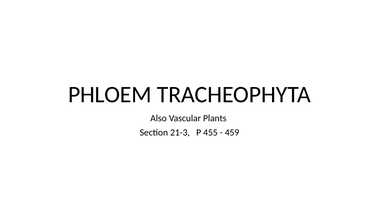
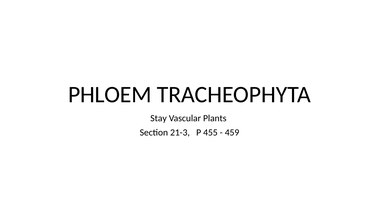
Also: Also -> Stay
